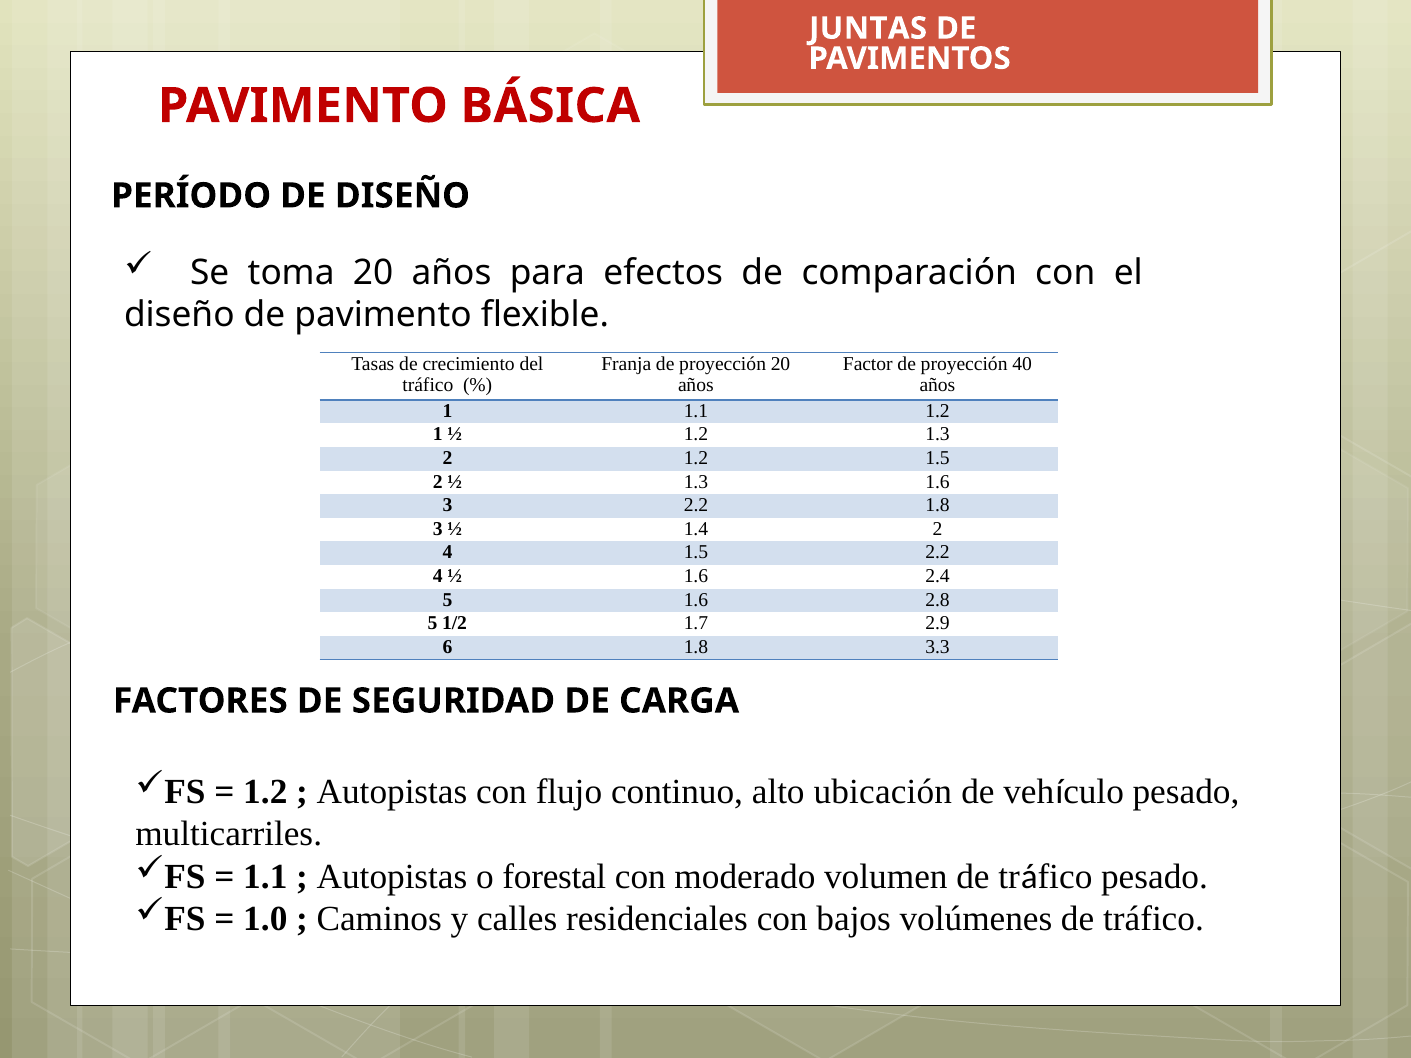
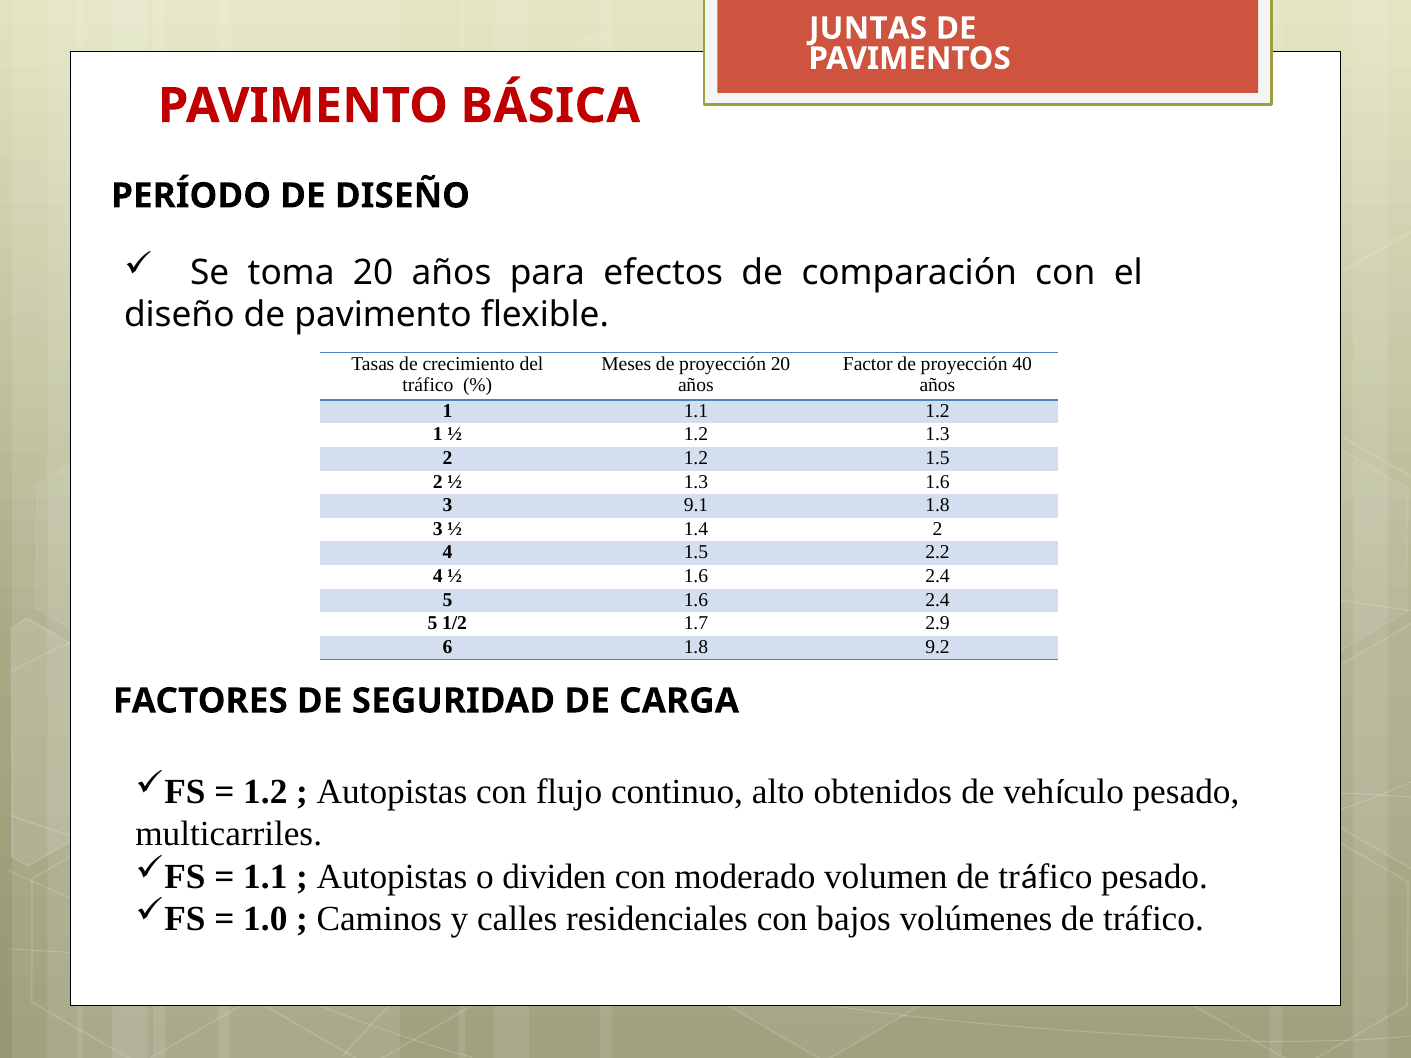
Franja: Franja -> Meses
3 2.2: 2.2 -> 9.1
5 1.6 2.8: 2.8 -> 2.4
3.3: 3.3 -> 9.2
ubicación: ubicación -> obtenidos
forestal: forestal -> dividen
